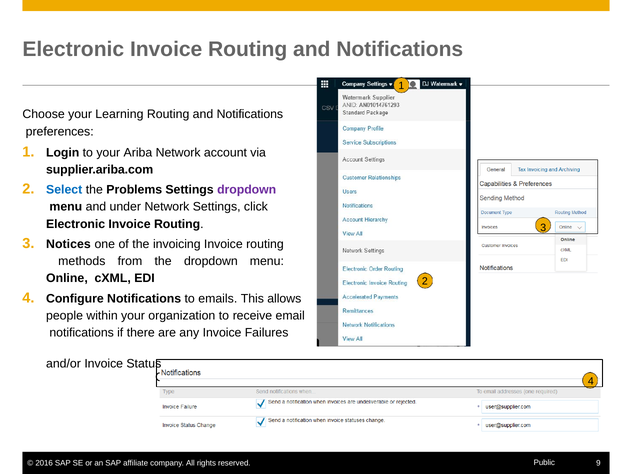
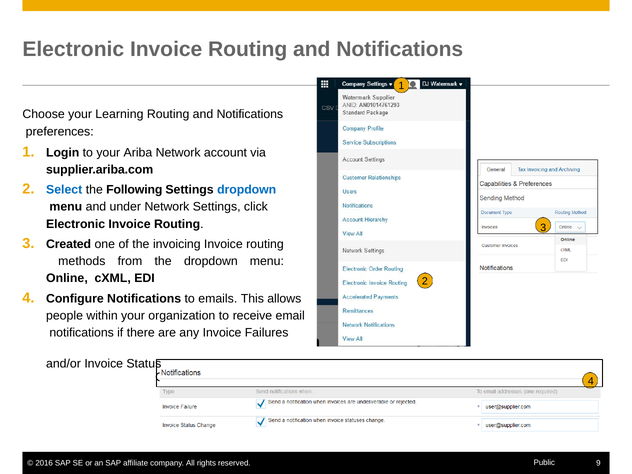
Problems: Problems -> Following
dropdown at (247, 190) colour: purple -> blue
Notices: Notices -> Created
